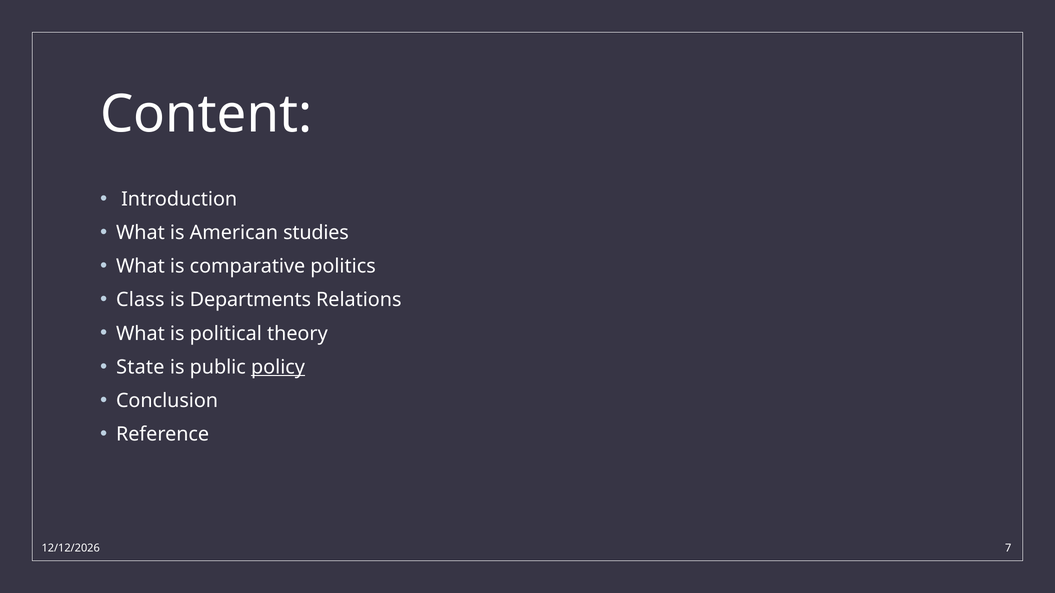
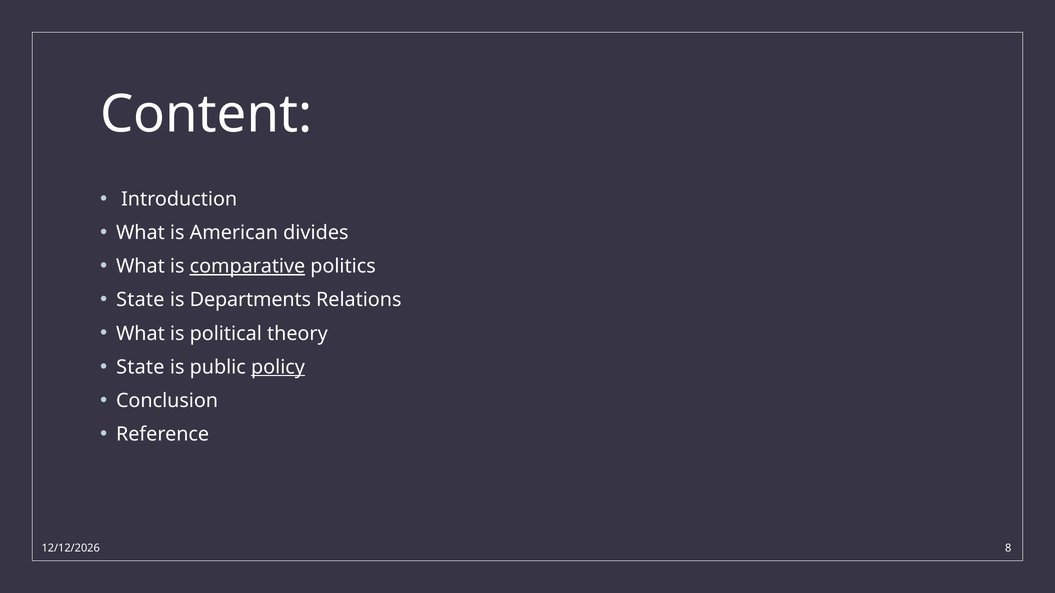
studies: studies -> divides
comparative underline: none -> present
Class at (140, 300): Class -> State
7: 7 -> 8
